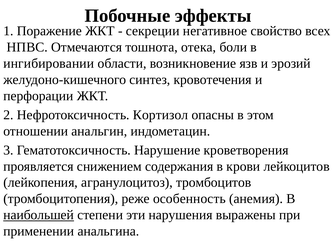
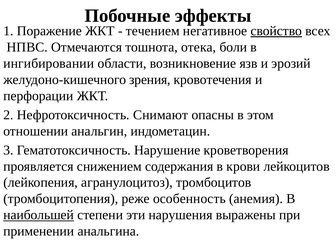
секреции: секреции -> течением
свойство underline: none -> present
синтез: синтез -> зрения
Кортизол: Кортизол -> Снимают
